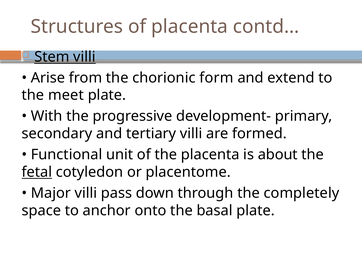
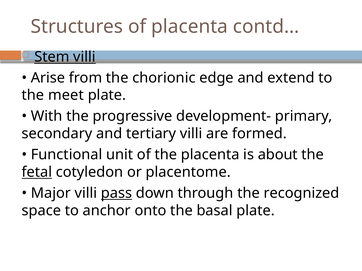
form: form -> edge
pass underline: none -> present
completely: completely -> recognized
